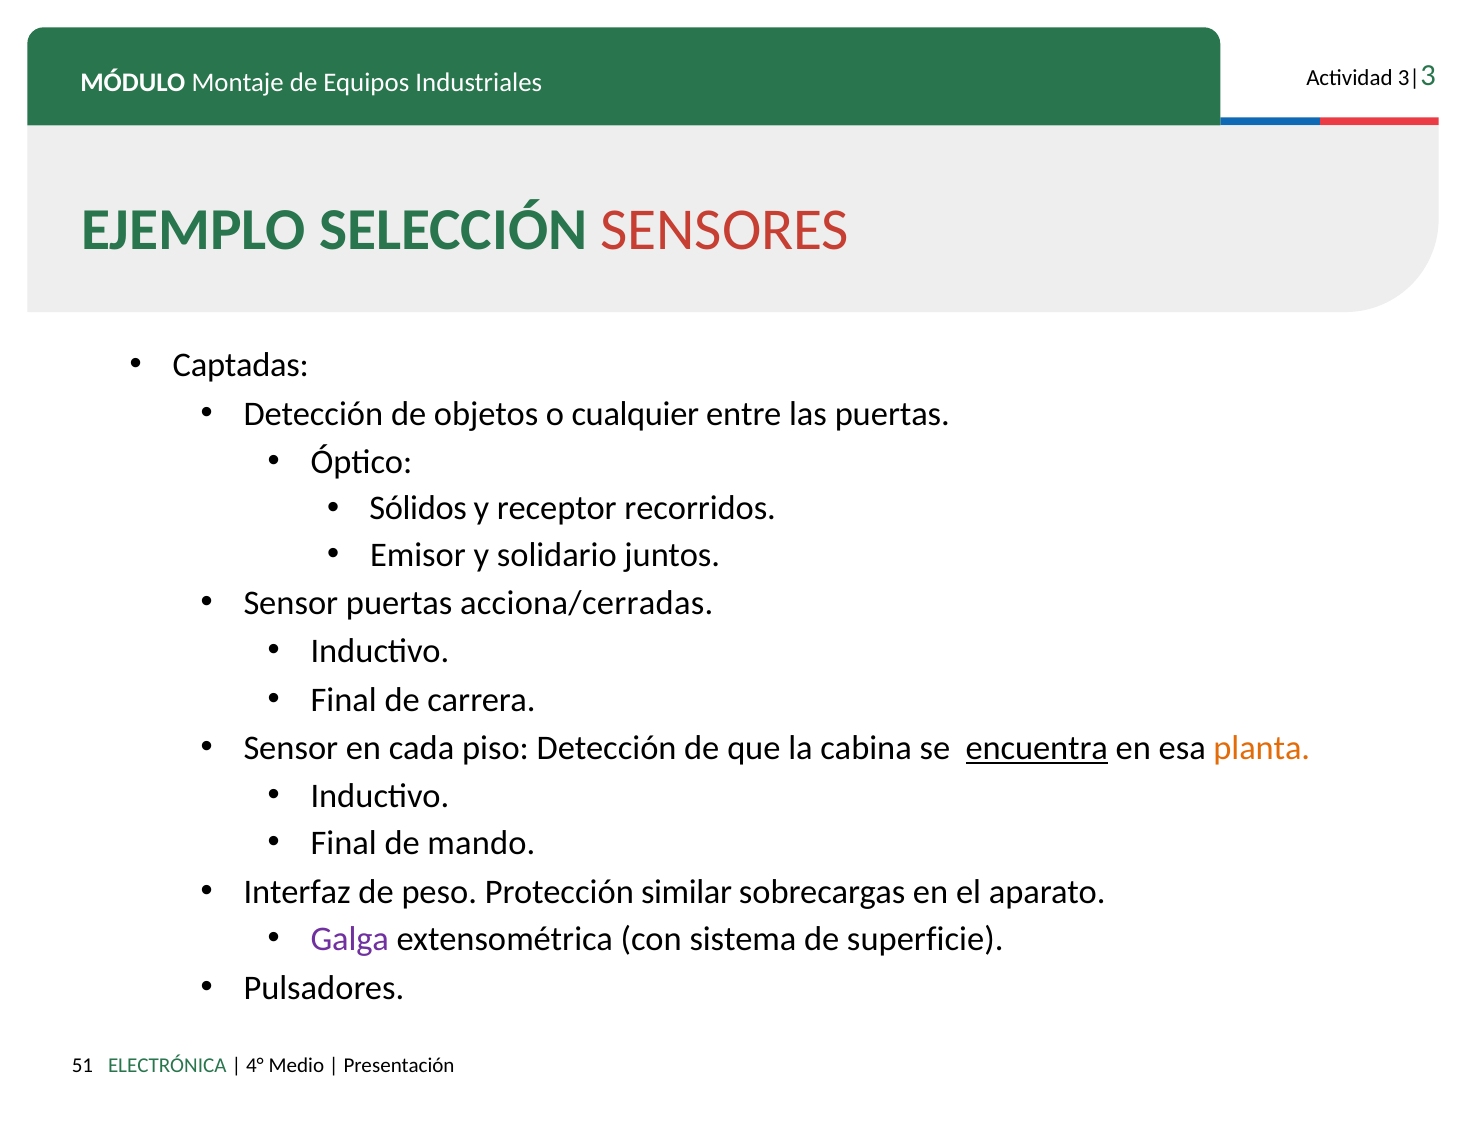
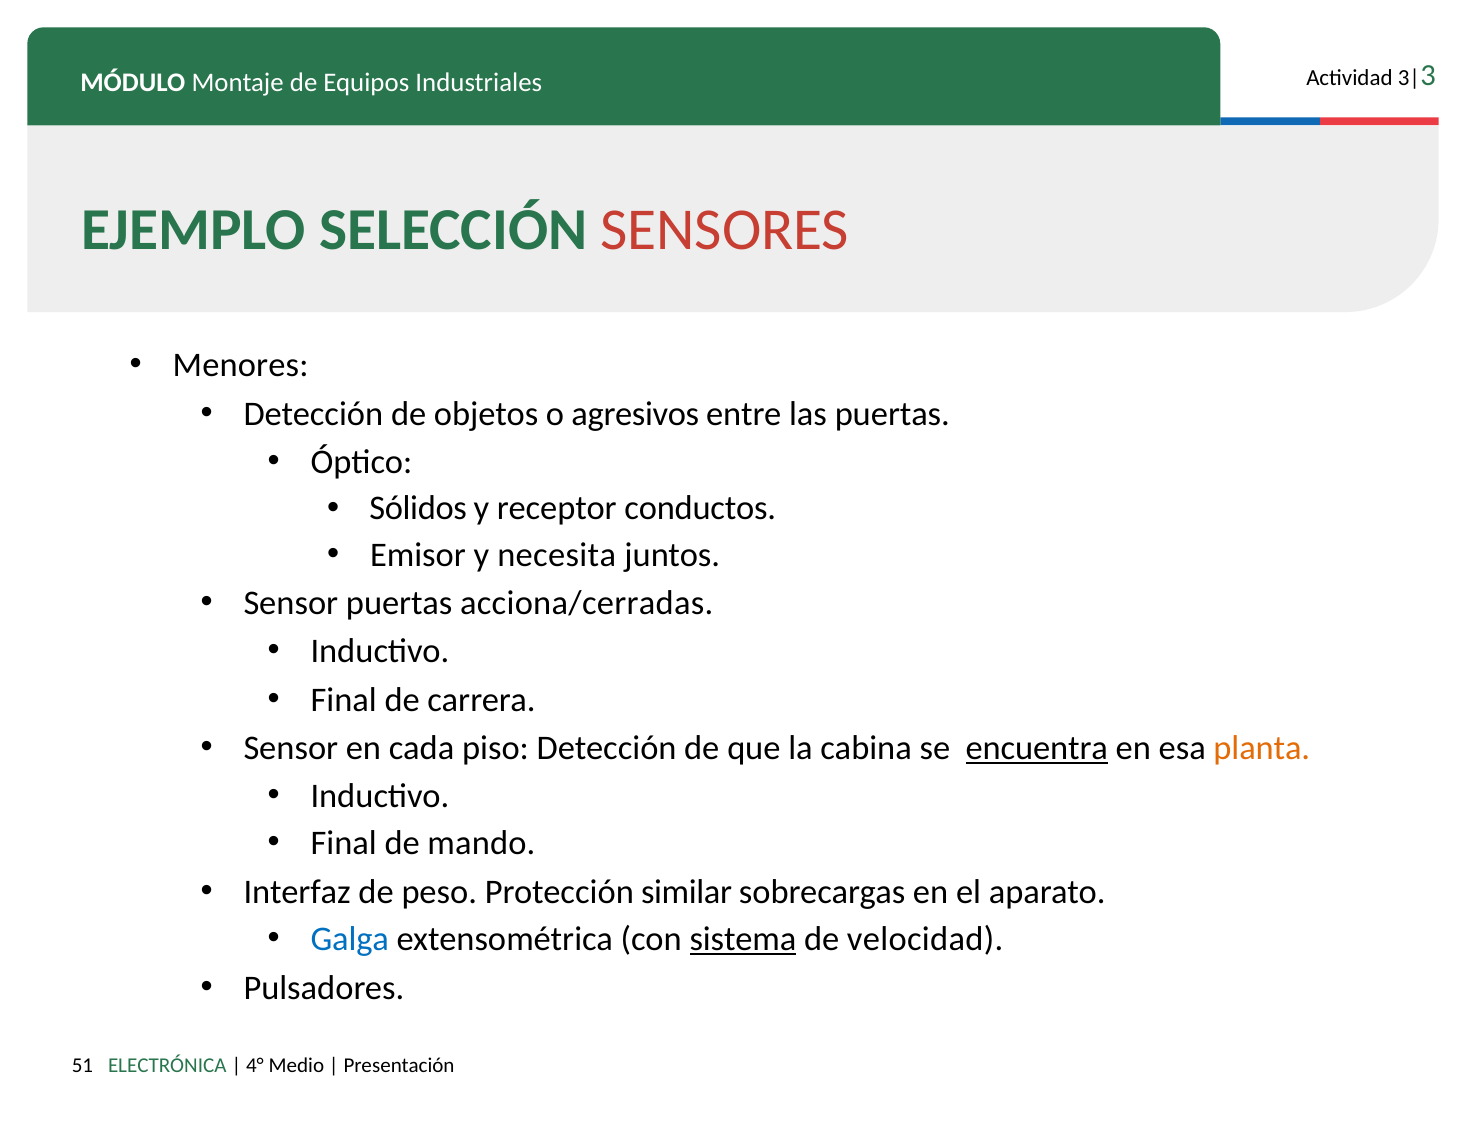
Captadas: Captadas -> Menores
cualquier: cualquier -> agresivos
recorridos: recorridos -> conductos
solidario: solidario -> necesita
Galga colour: purple -> blue
sistema underline: none -> present
superficie: superficie -> velocidad
